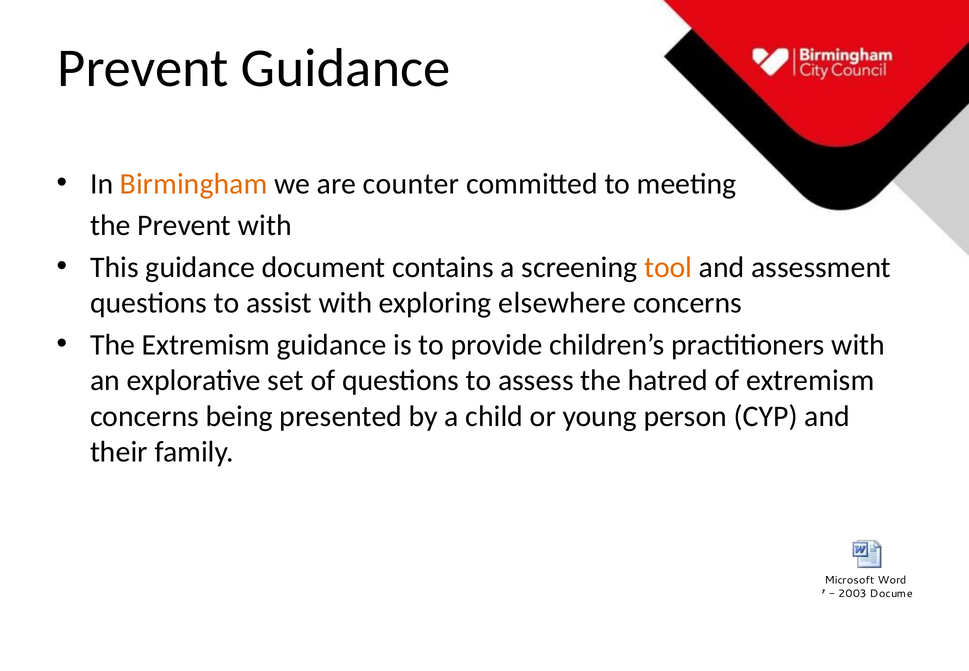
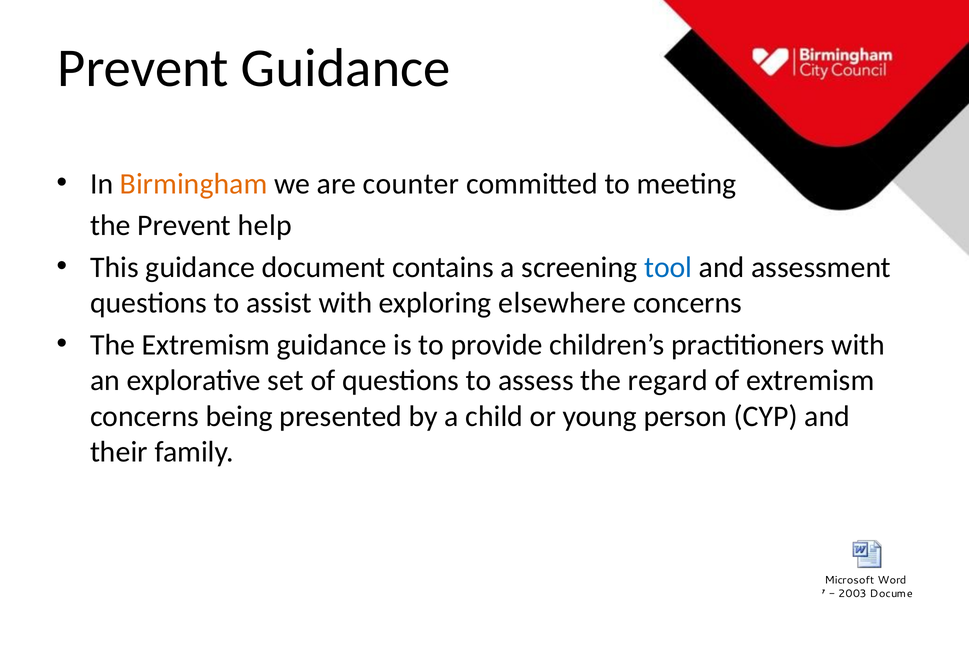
Prevent with: with -> help
tool colour: orange -> blue
hatred: hatred -> regard
